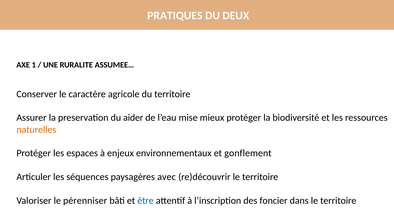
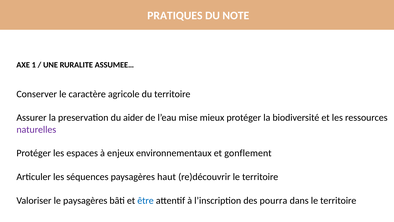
DEUX: DEUX -> NOTE
naturelles colour: orange -> purple
avec: avec -> haut
le pérenniser: pérenniser -> paysagères
foncier: foncier -> pourra
